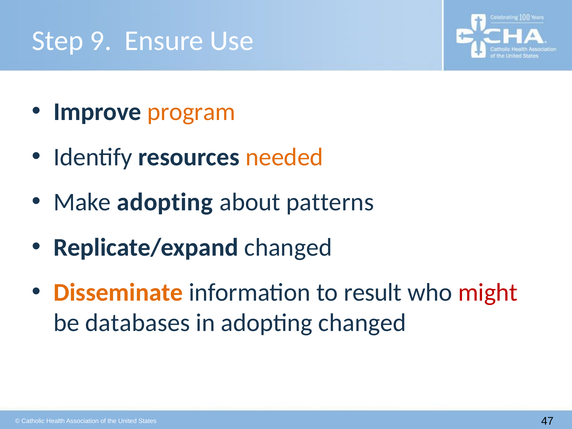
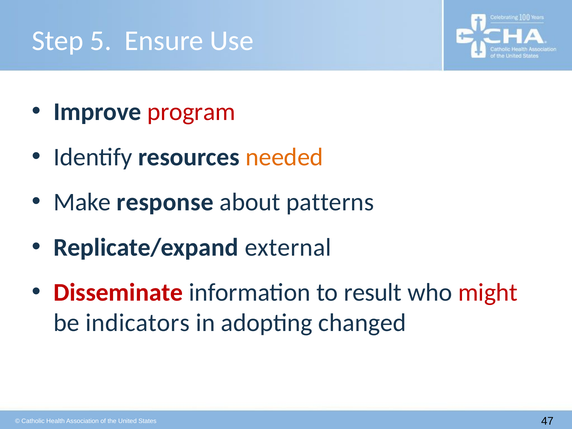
9: 9 -> 5
program colour: orange -> red
Make adopting: adopting -> response
Replicate/expand changed: changed -> external
Disseminate colour: orange -> red
databases: databases -> indicators
